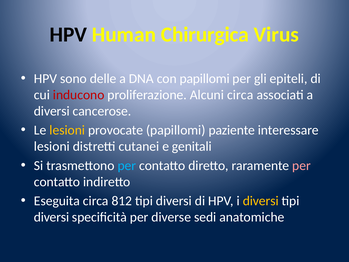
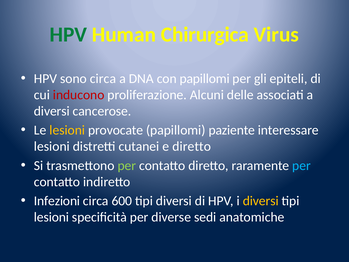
HPV at (68, 35) colour: black -> green
sono delle: delle -> circa
Alcuni circa: circa -> delle
e genitali: genitali -> diretto
per at (127, 165) colour: light blue -> light green
per at (301, 165) colour: pink -> light blue
Eseguita: Eseguita -> Infezioni
812: 812 -> 600
diversi at (52, 217): diversi -> lesioni
